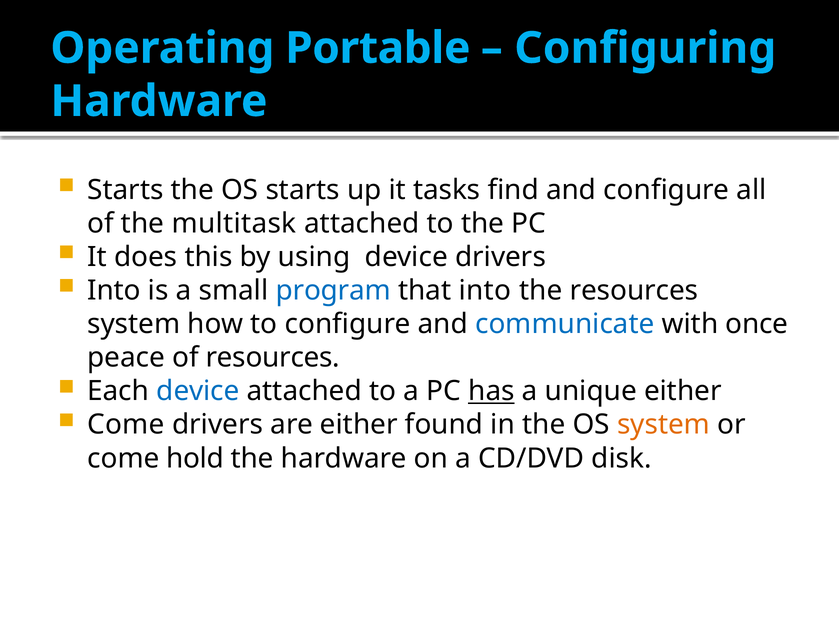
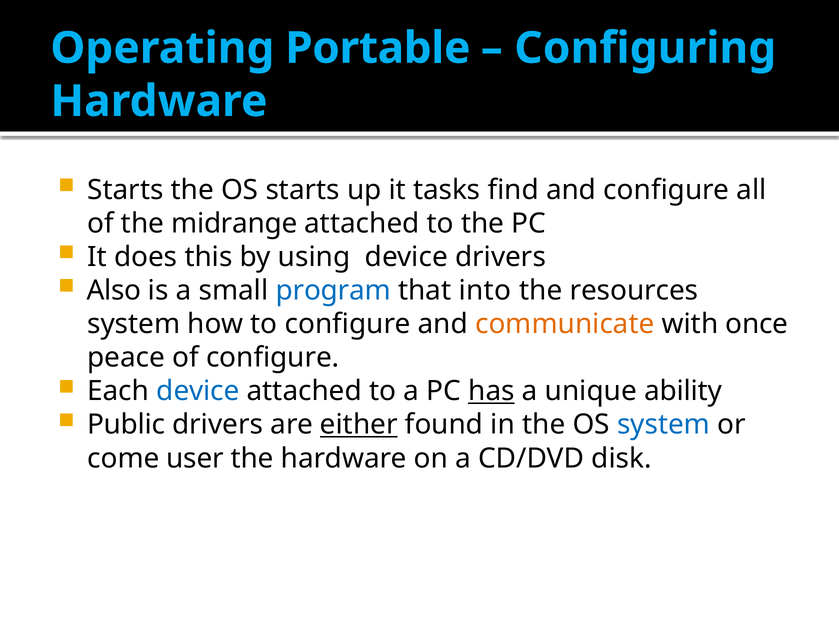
multitask: multitask -> midrange
Into at (114, 291): Into -> Also
communicate colour: blue -> orange
of resources: resources -> configure
unique either: either -> ability
Come at (126, 425): Come -> Public
either at (359, 425) underline: none -> present
system at (664, 425) colour: orange -> blue
hold: hold -> user
